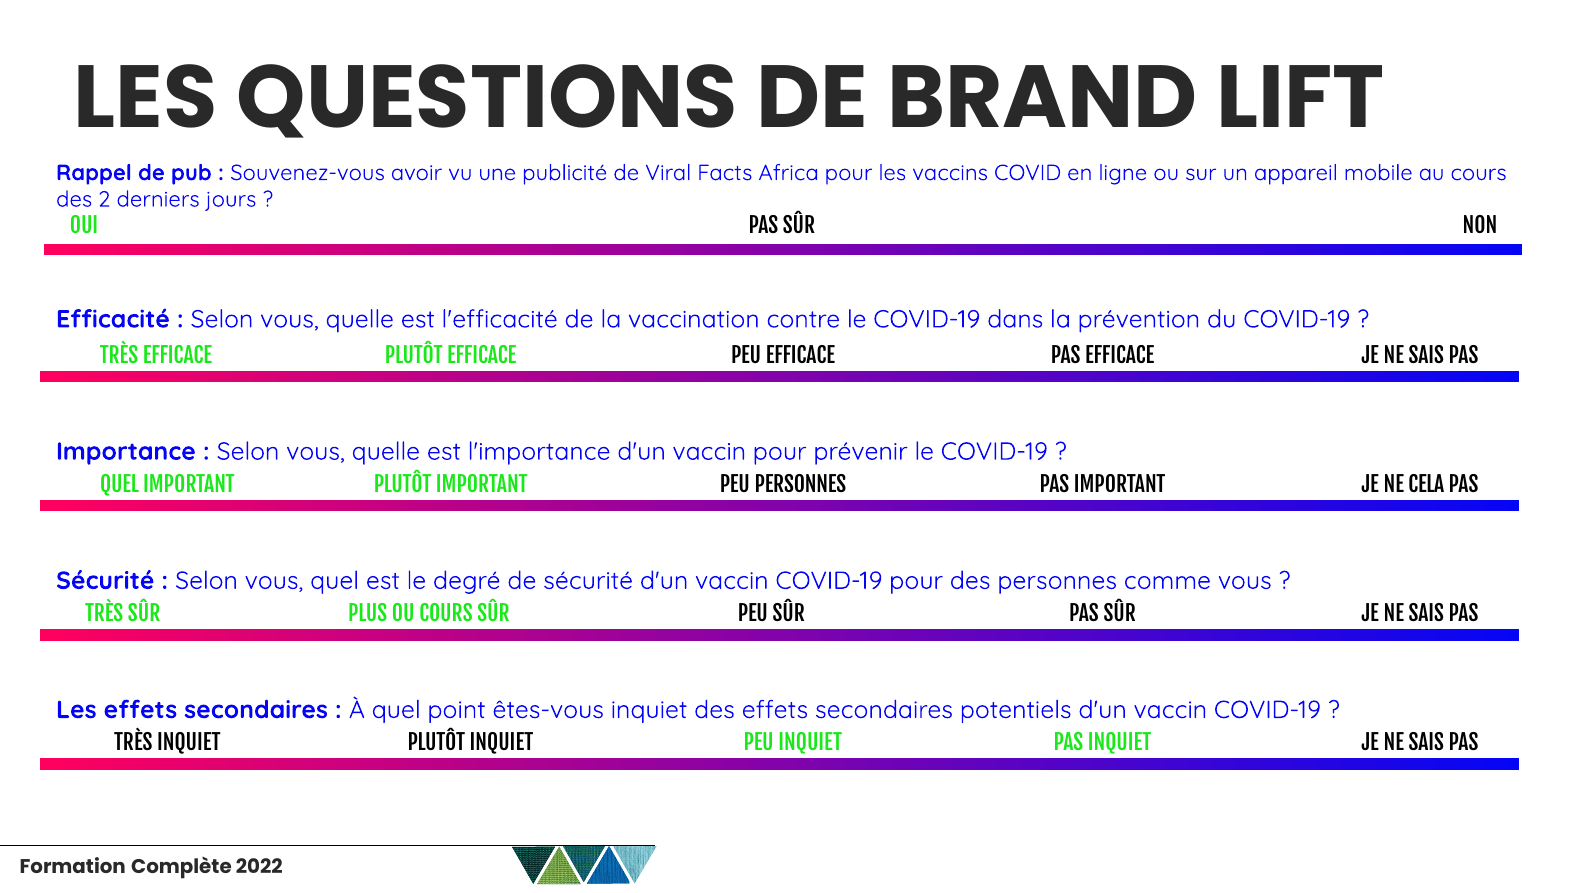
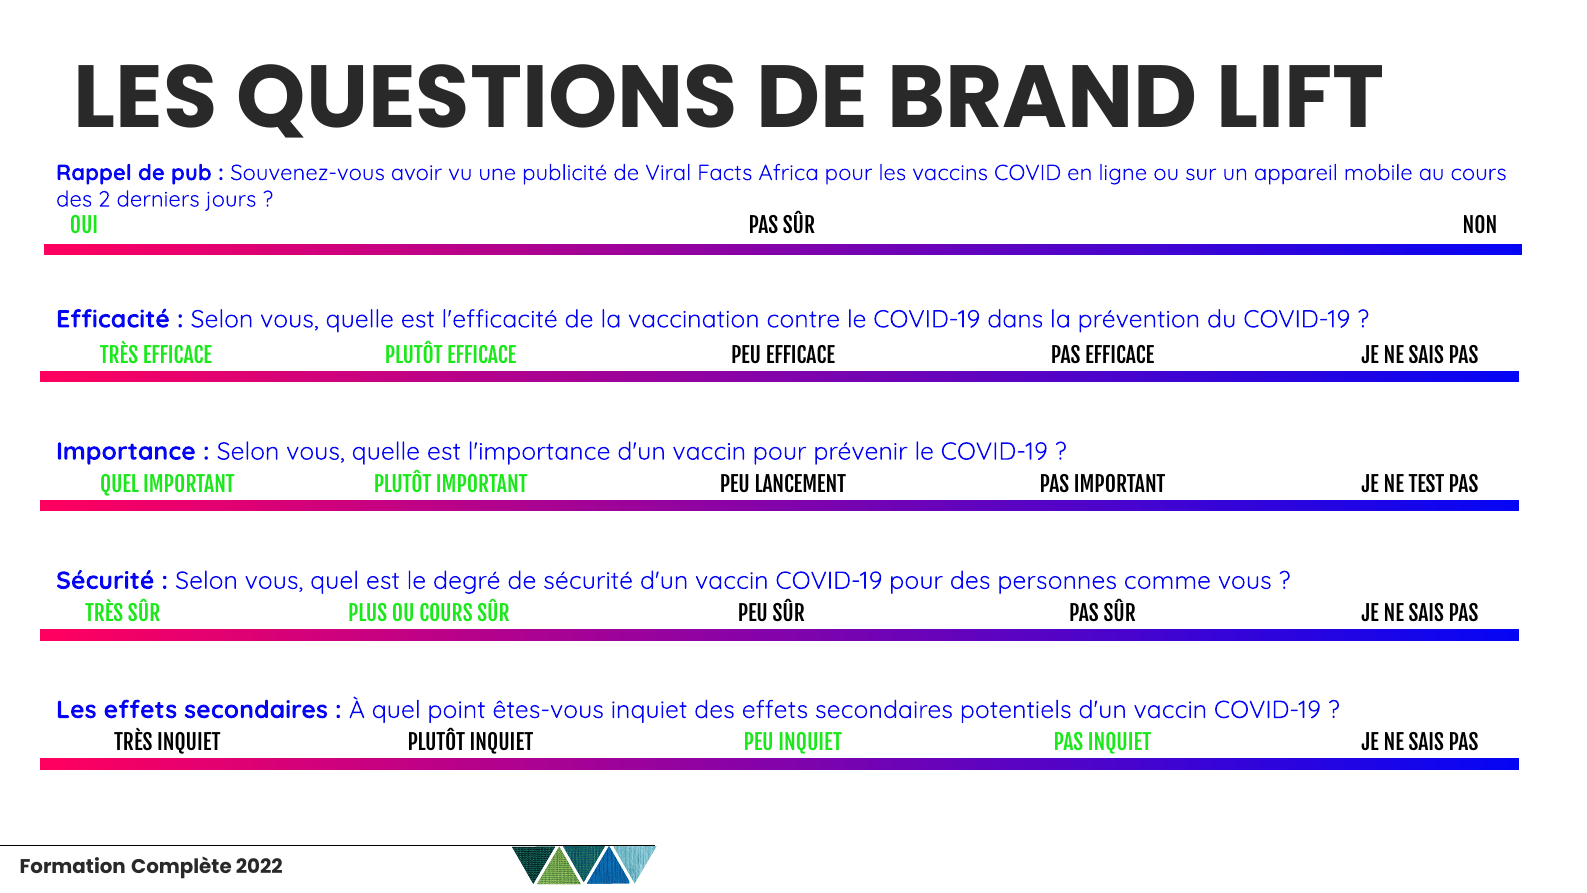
PEU PERSONNES: PERSONNES -> LANCEMENT
CELA: CELA -> TEST
